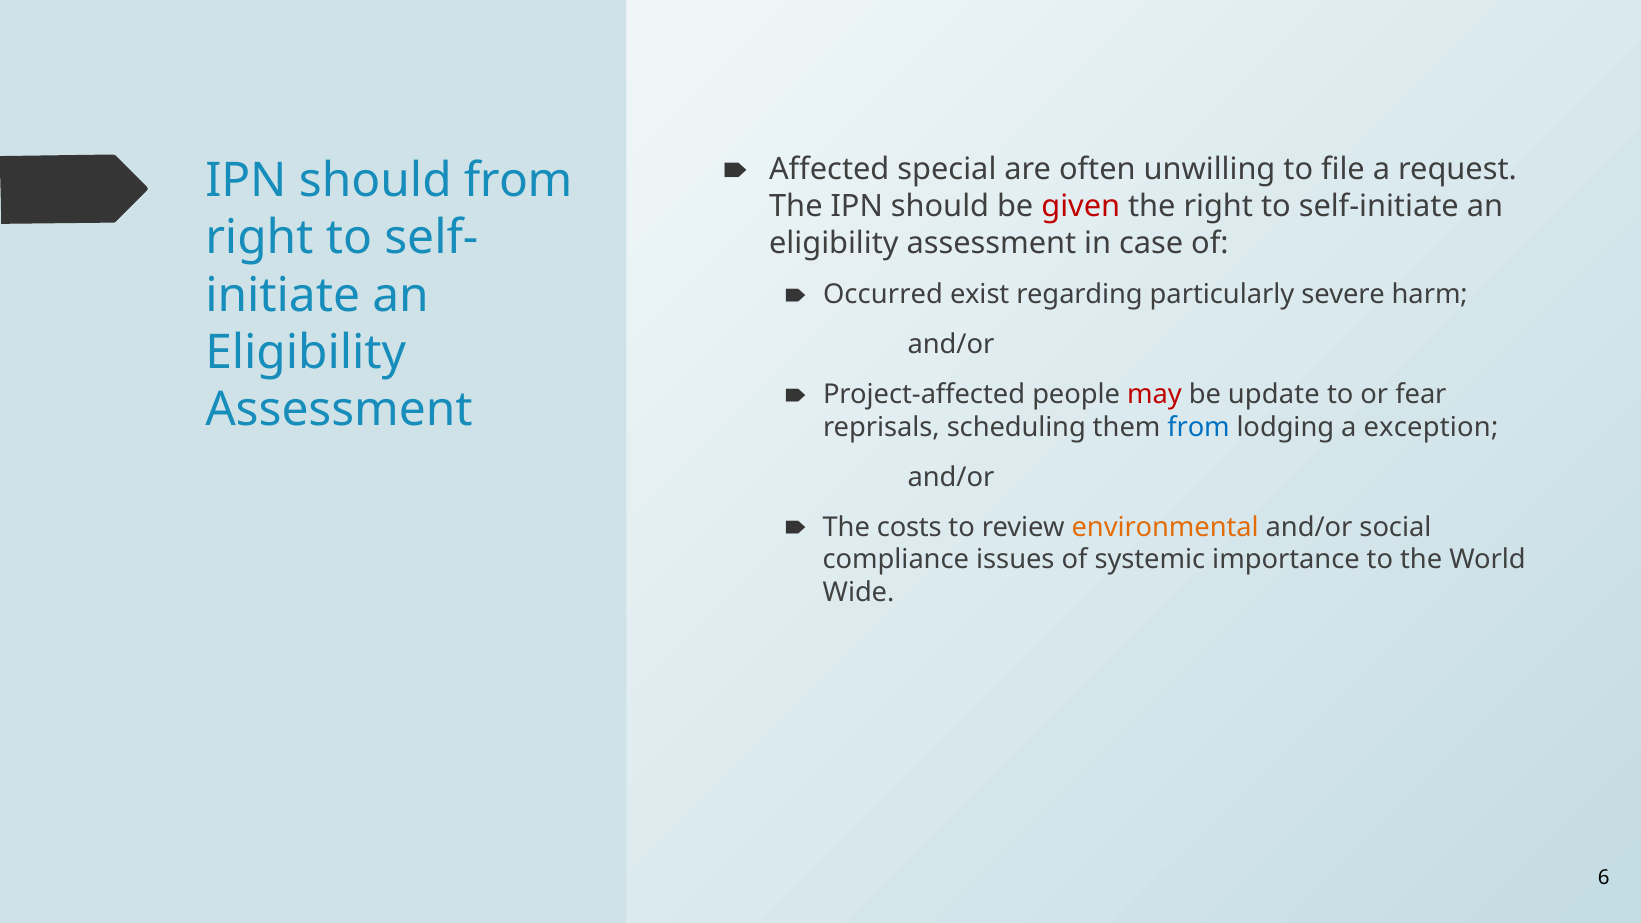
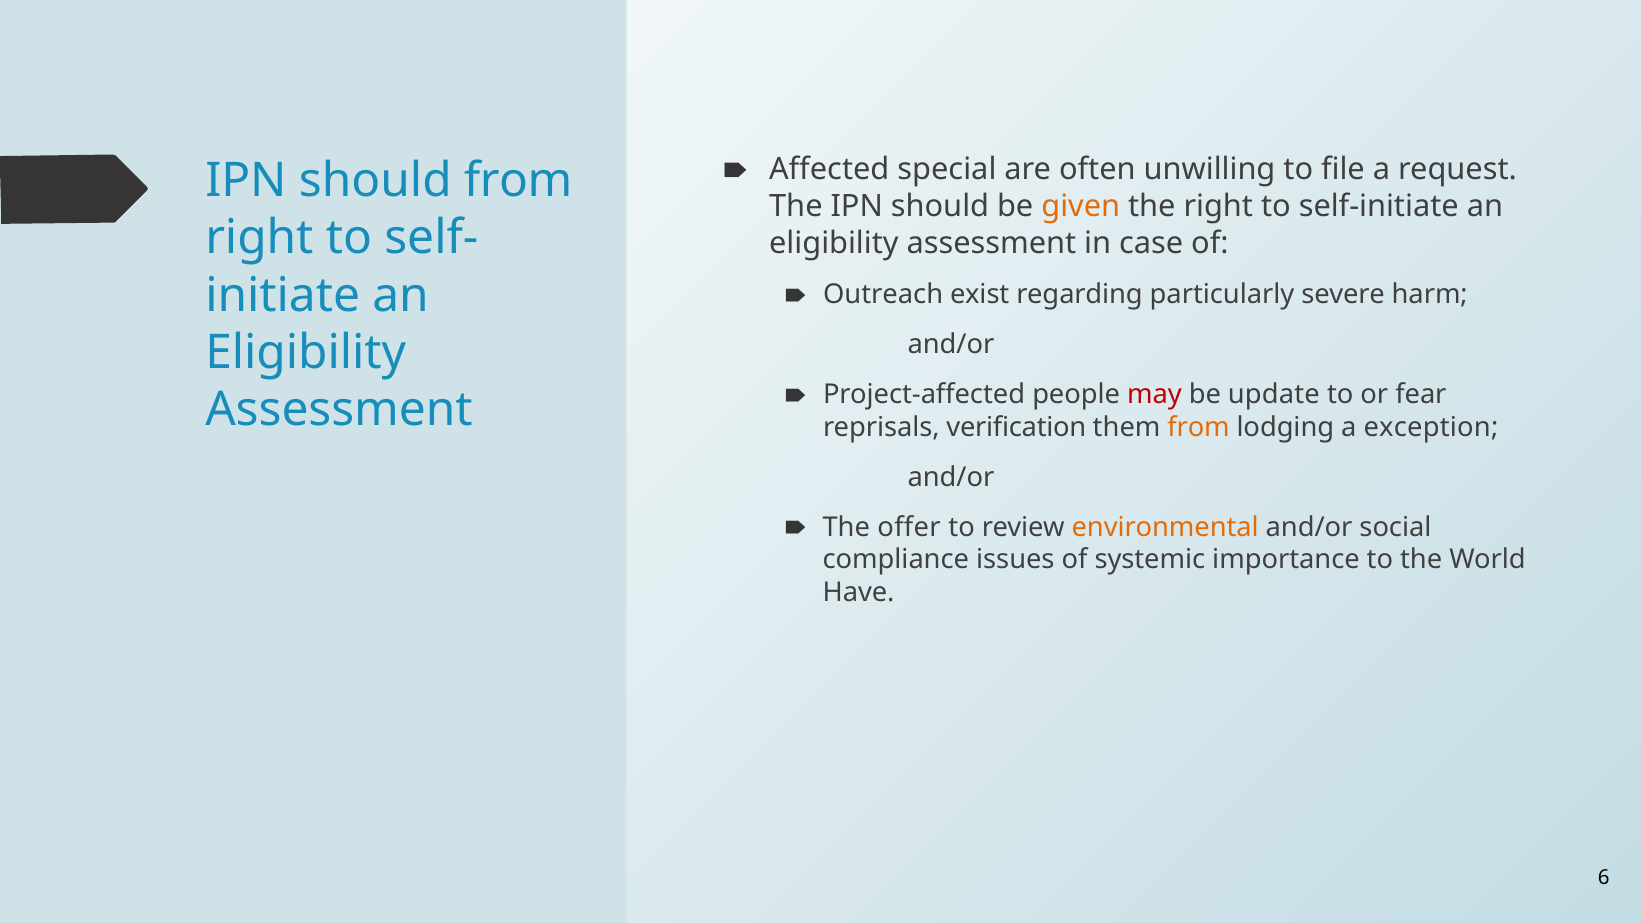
given colour: red -> orange
Occurred: Occurred -> Outreach
scheduling: scheduling -> verification
from at (1199, 427) colour: blue -> orange
costs: costs -> offer
Wide: Wide -> Have
